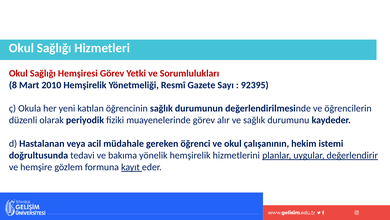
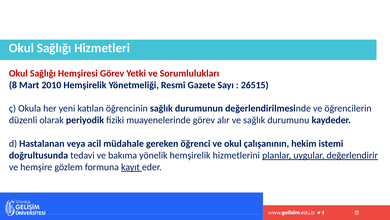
92395: 92395 -> 26515
